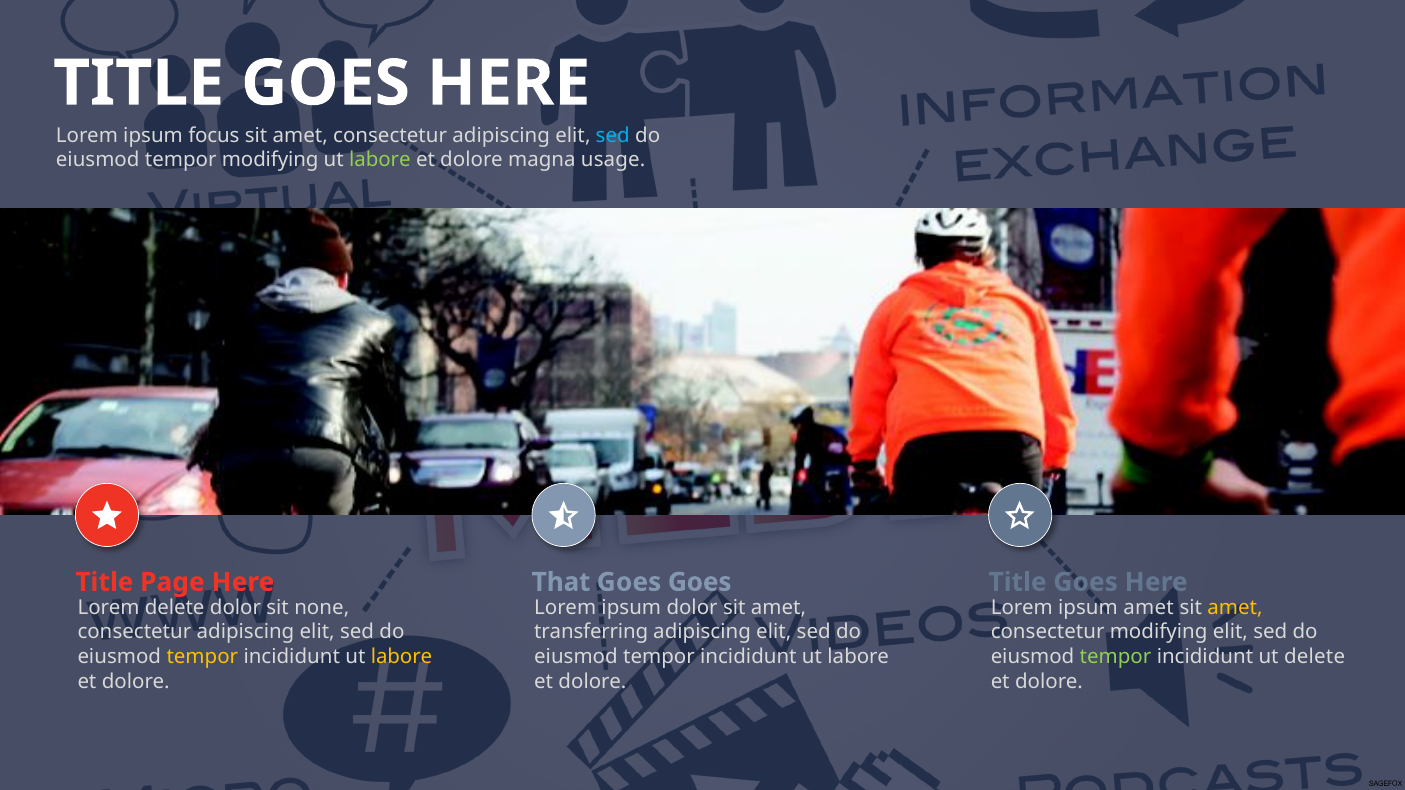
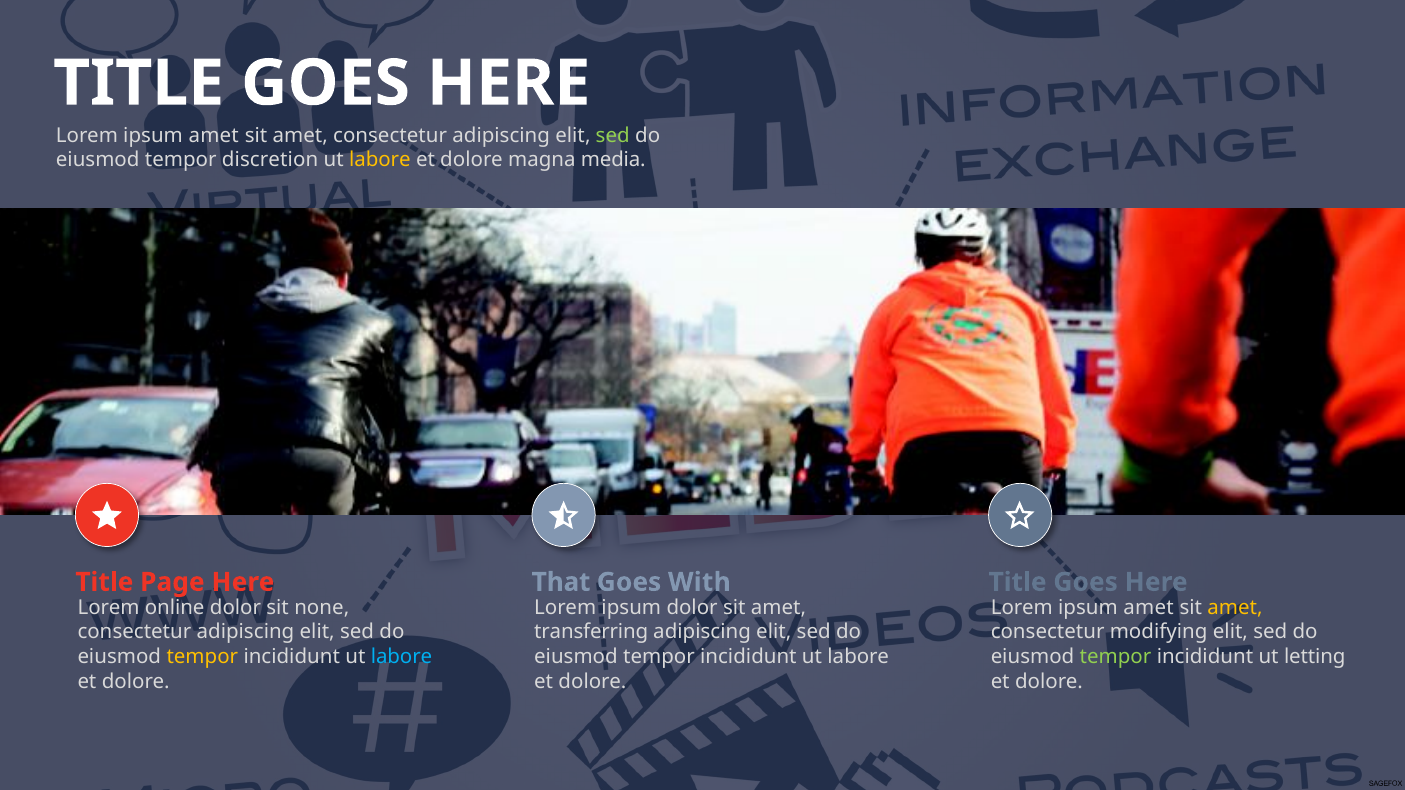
focus at (214, 136): focus -> amet
sed at (613, 136) colour: light blue -> light green
tempor modifying: modifying -> discretion
labore at (380, 160) colour: light green -> yellow
usage: usage -> media
Goes Goes: Goes -> With
Lorem delete: delete -> online
labore at (402, 657) colour: yellow -> light blue
ut delete: delete -> letting
